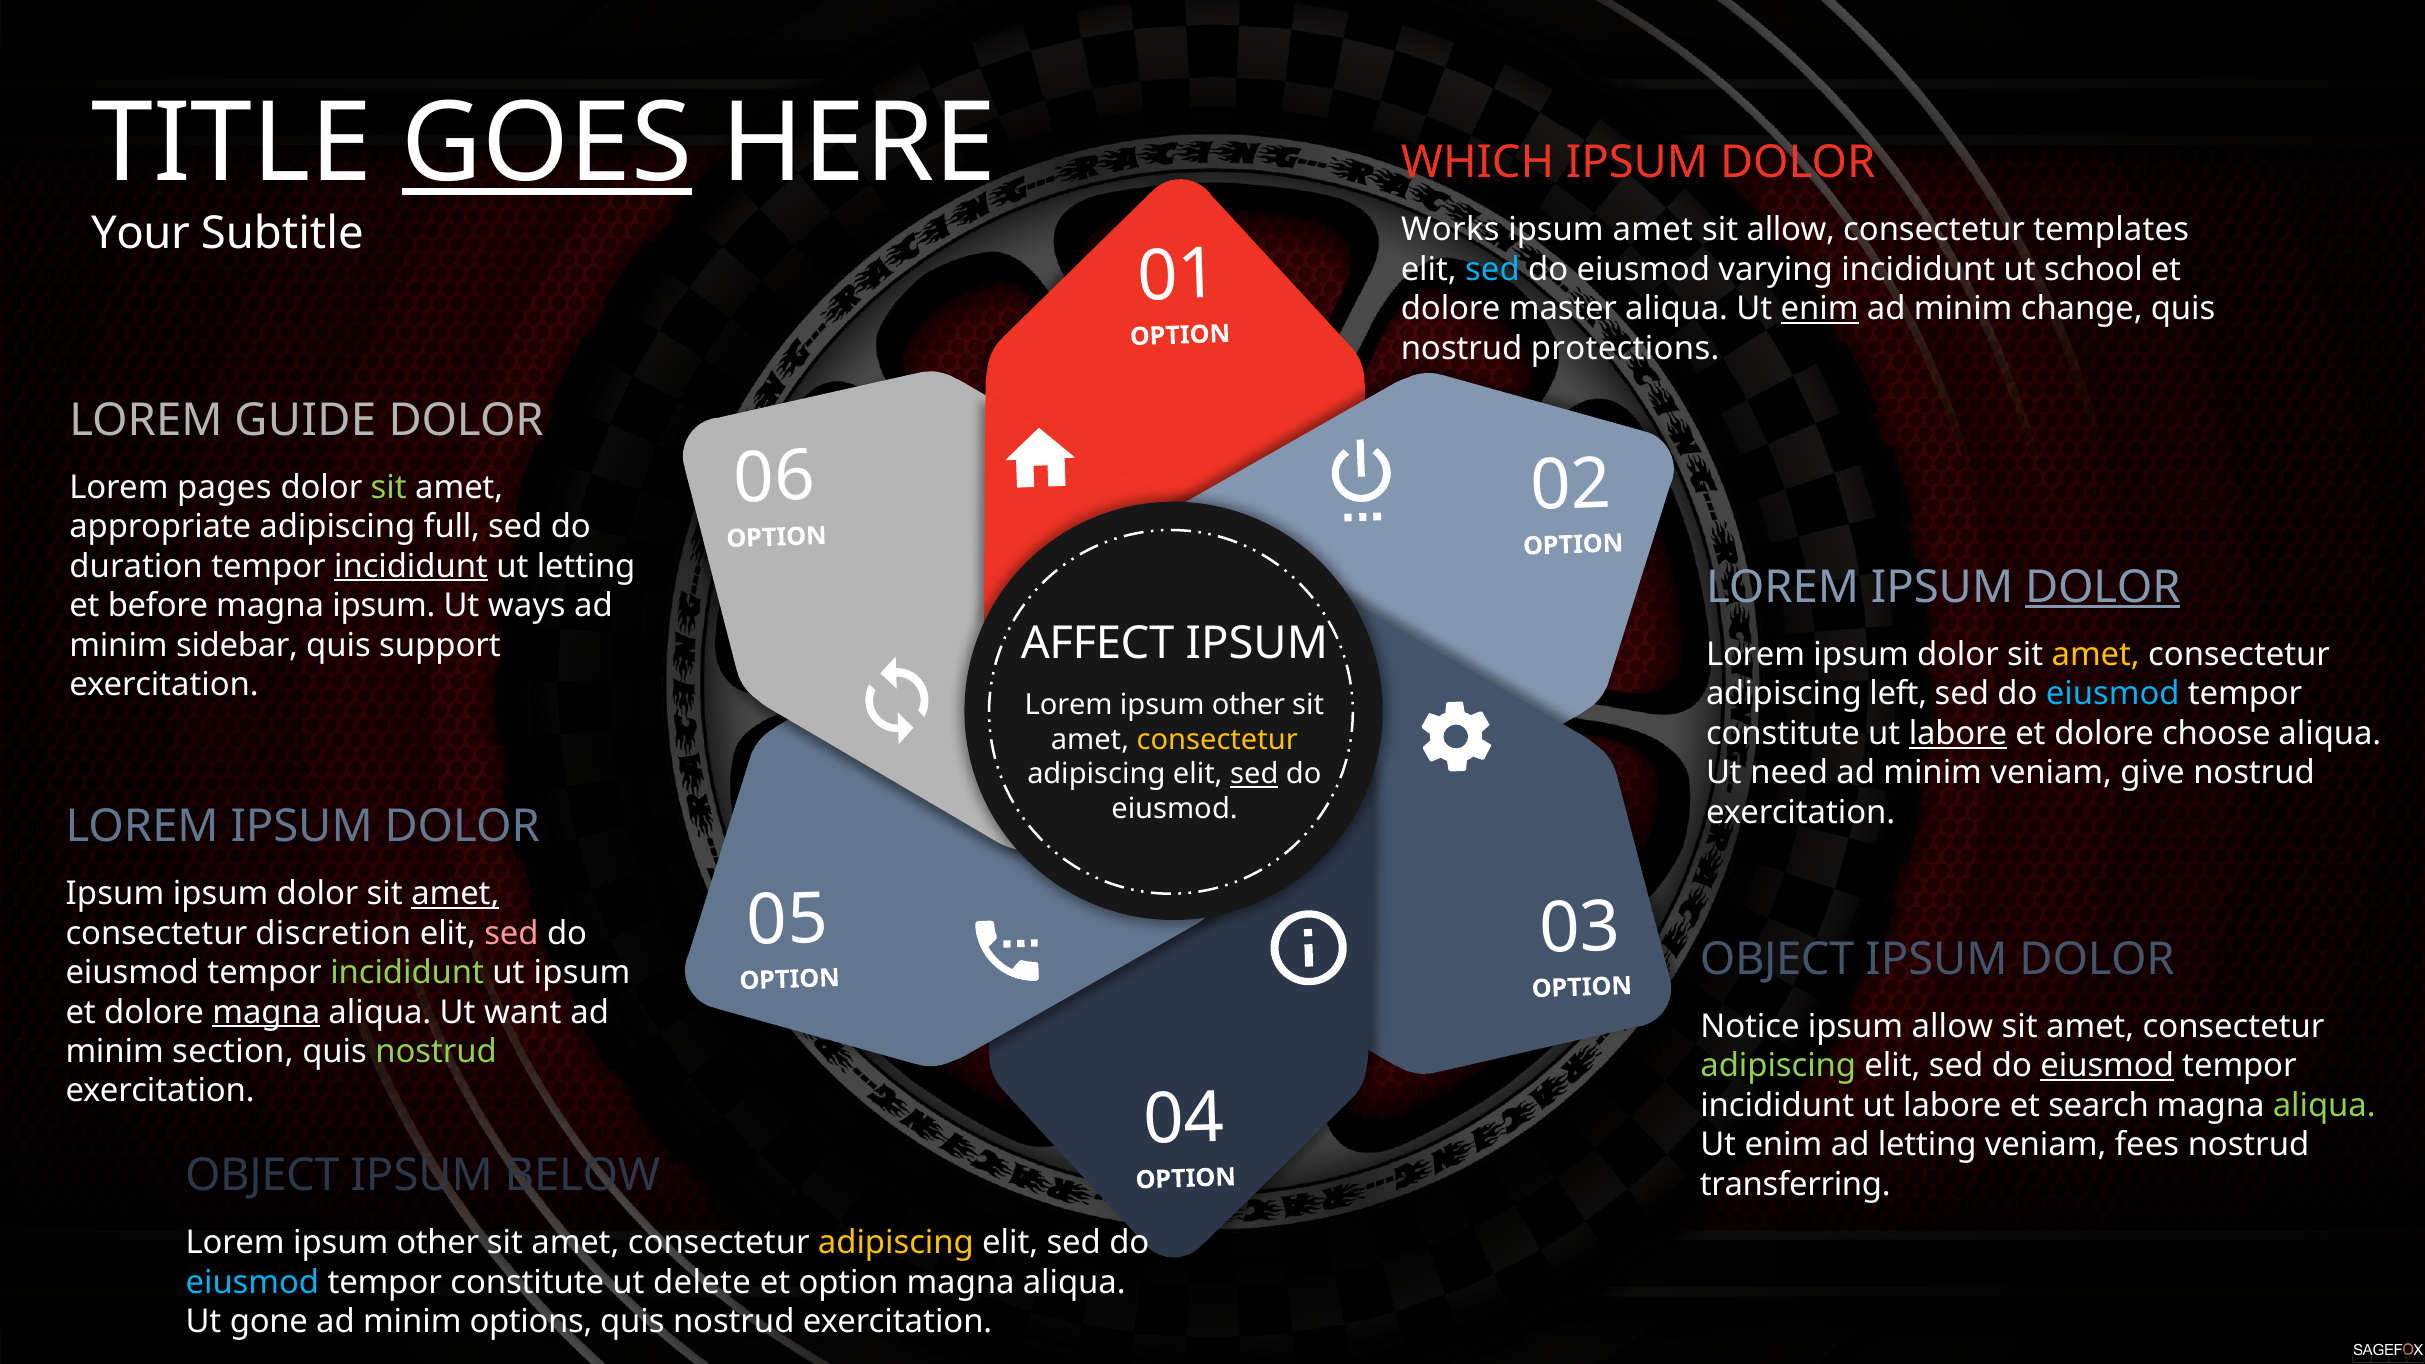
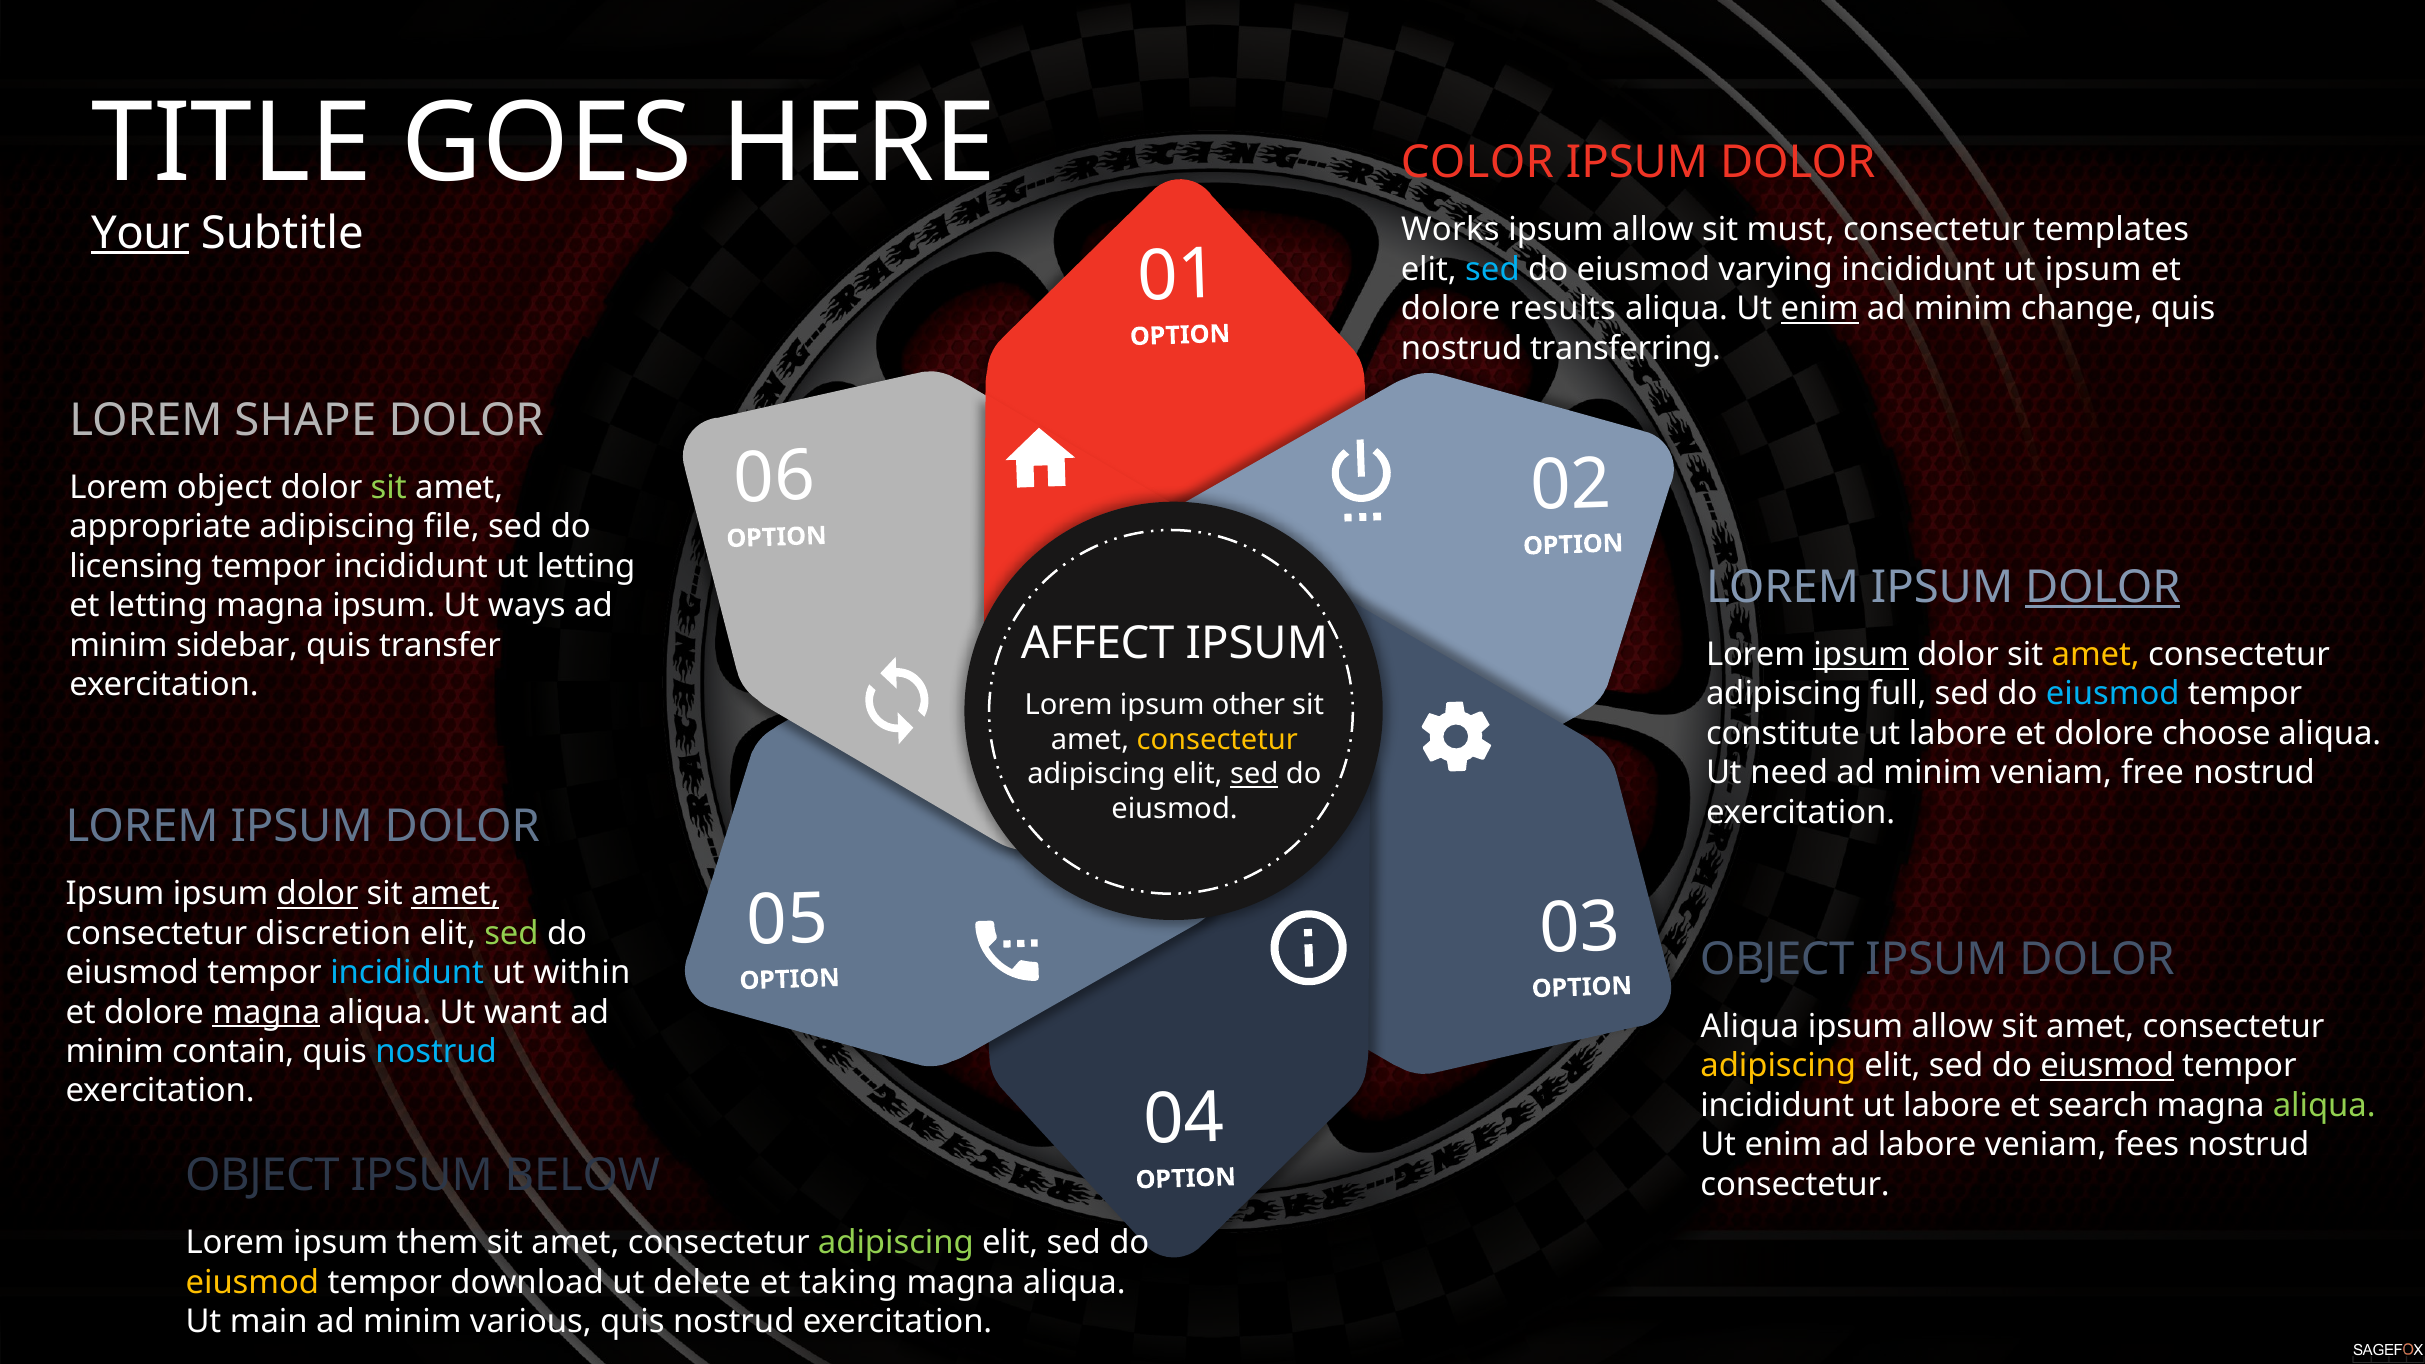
GOES underline: present -> none
WHICH: WHICH -> COLOR
Your underline: none -> present
amet at (1653, 230): amet -> allow
sit allow: allow -> must
ut school: school -> ipsum
master: master -> results
protections: protections -> transferring
GUIDE: GUIDE -> SHAPE
Lorem pages: pages -> object
full: full -> file
duration: duration -> licensing
incididunt at (411, 566) underline: present -> none
et before: before -> letting
support: support -> transfer
ipsum at (1861, 655) underline: none -> present
left: left -> full
labore at (1958, 733) underline: present -> none
give: give -> free
dolor at (318, 894) underline: none -> present
sed at (511, 933) colour: pink -> light green
incididunt at (407, 973) colour: light green -> light blue
ut ipsum: ipsum -> within
Notice at (1750, 1027): Notice -> Aliqua
section: section -> contain
nostrud at (436, 1052) colour: light green -> light blue
adipiscing at (1778, 1066) colour: light green -> yellow
ad letting: letting -> labore
transferring at (1795, 1185): transferring -> consectetur
other at (438, 1243): other -> them
adipiscing at (896, 1243) colour: yellow -> light green
eiusmod at (252, 1283) colour: light blue -> yellow
constitute at (527, 1283): constitute -> download
et option: option -> taking
gone: gone -> main
options: options -> various
